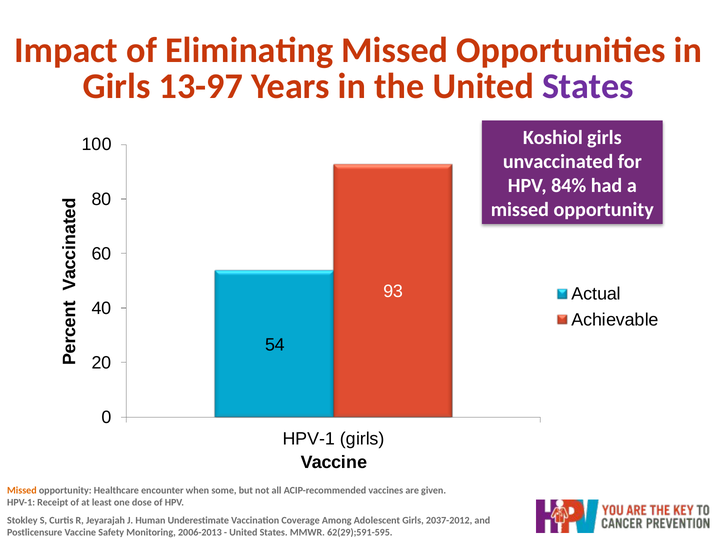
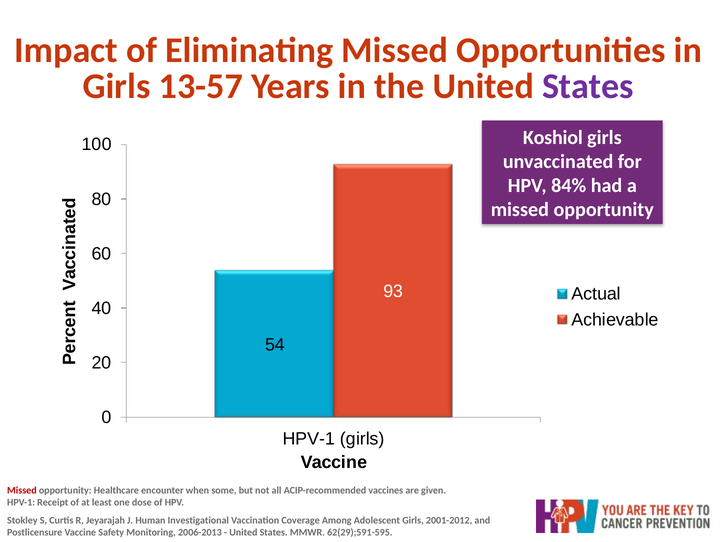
13-97: 13-97 -> 13-57
Missed at (22, 490) colour: orange -> red
Underestimate: Underestimate -> Investigational
2037-2012: 2037-2012 -> 2001-2012
